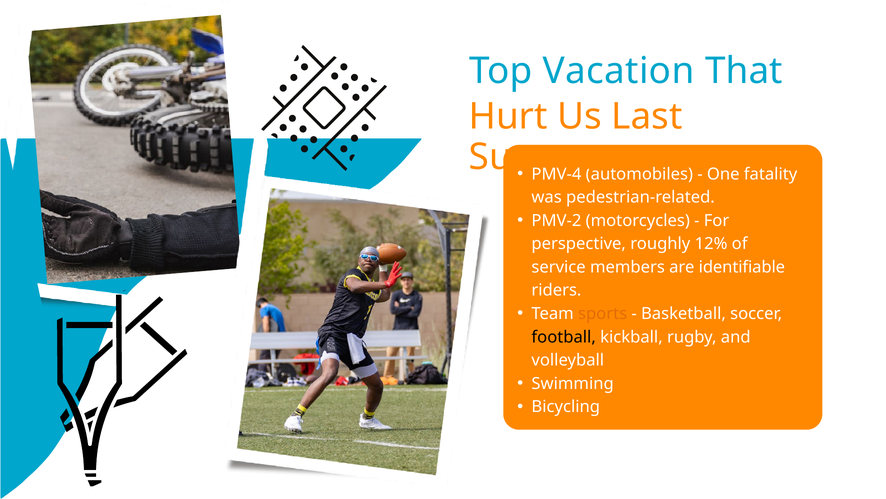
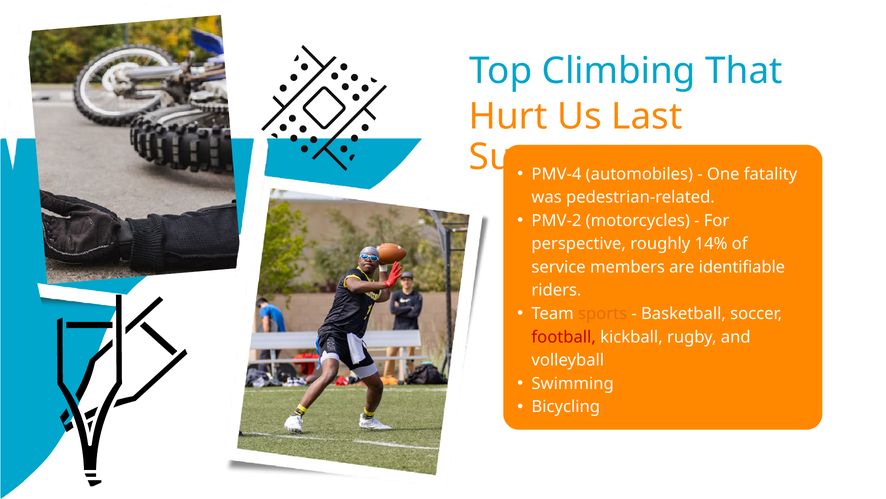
Vacation: Vacation -> Climbing
12%: 12% -> 14%
football colour: black -> red
